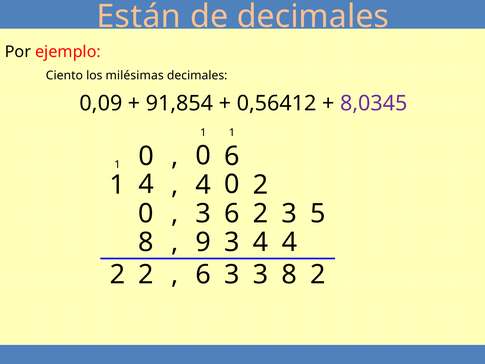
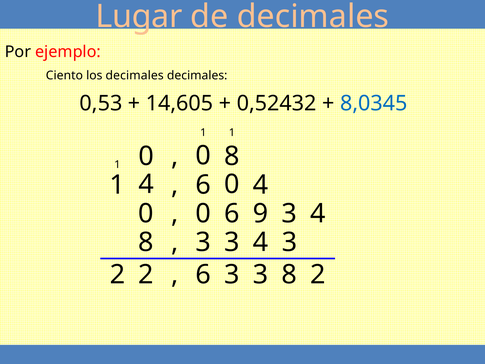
Están: Están -> Lugar
los milésimas: milésimas -> decimales
0,09: 0,09 -> 0,53
91,854: 91,854 -> 14,605
0,56412: 0,56412 -> 0,52432
8,0345 colour: purple -> blue
0 6: 6 -> 8
4 at (203, 185): 4 -> 6
0 2: 2 -> 4
0 3: 3 -> 0
6 2: 2 -> 9
5 at (318, 213): 5 -> 4
9 at (203, 242): 9 -> 3
4 4: 4 -> 3
